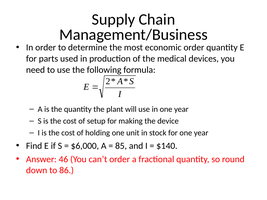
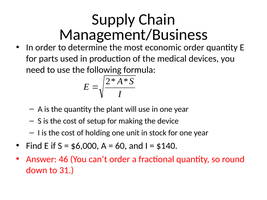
85: 85 -> 60
86: 86 -> 31
